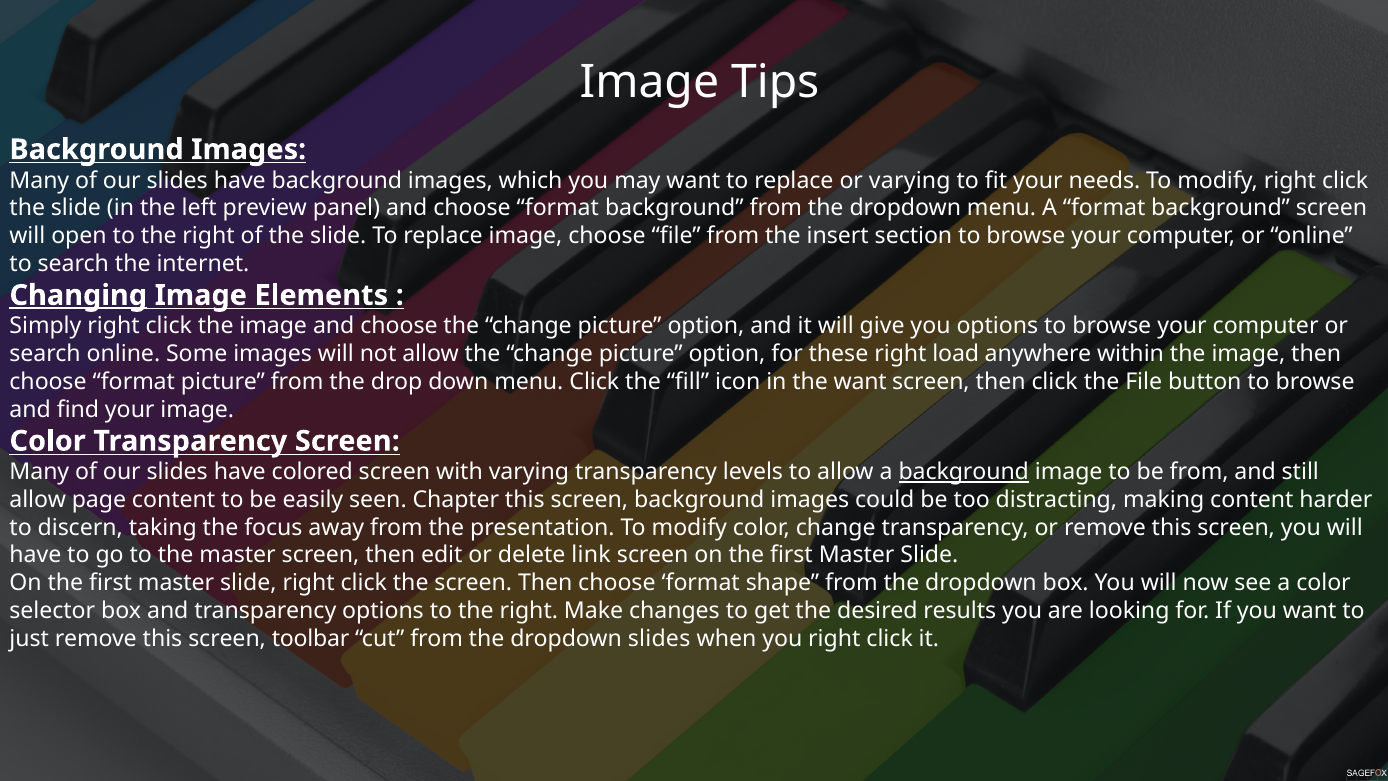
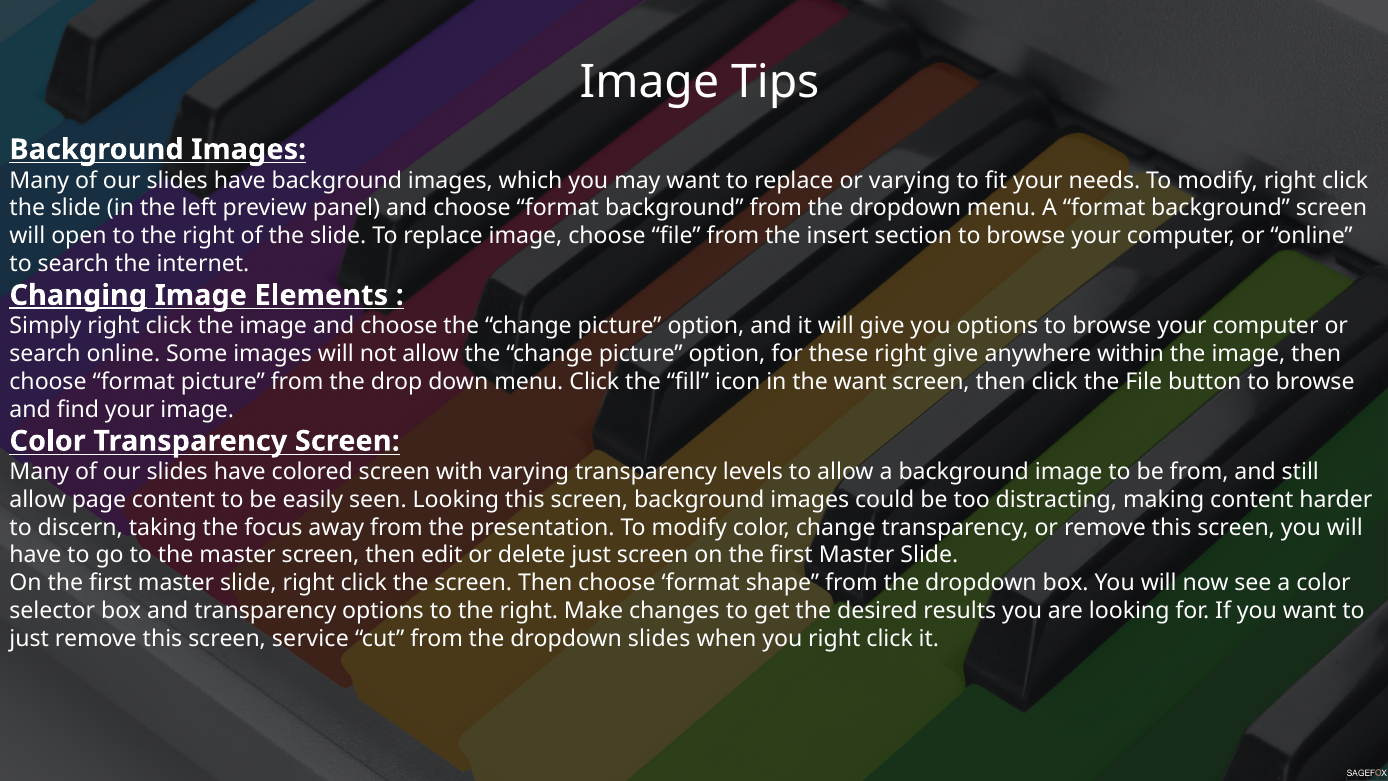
right load: load -> give
background at (964, 472) underline: present -> none
seen Chapter: Chapter -> Looking
delete link: link -> just
toolbar: toolbar -> service
